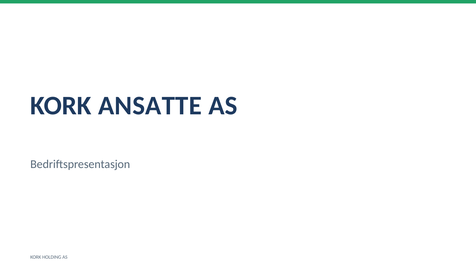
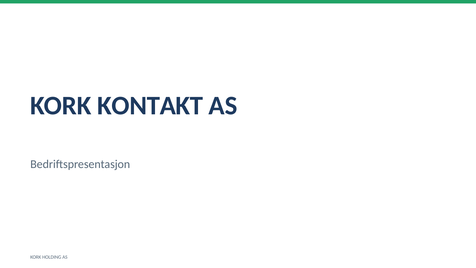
ANSATTE: ANSATTE -> KONTAKT
